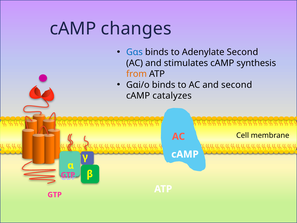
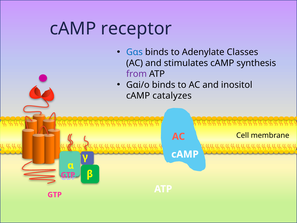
changes: changes -> receptor
Adenylate Second: Second -> Classes
from colour: orange -> purple
and second: second -> inositol
